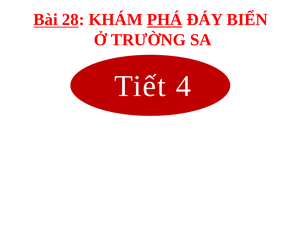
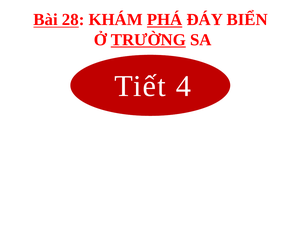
TRƯỜNG underline: none -> present
